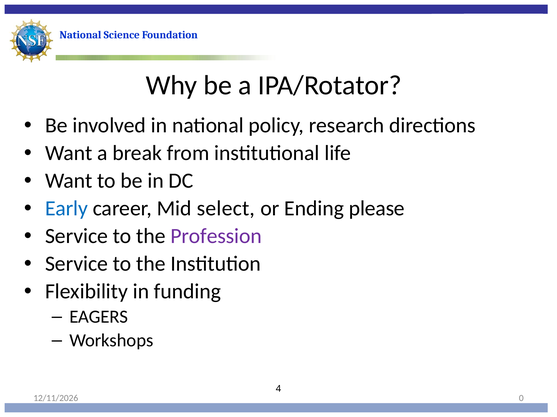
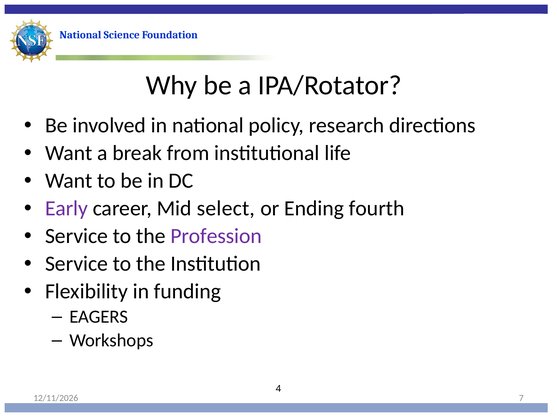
Early colour: blue -> purple
please: please -> fourth
0: 0 -> 7
